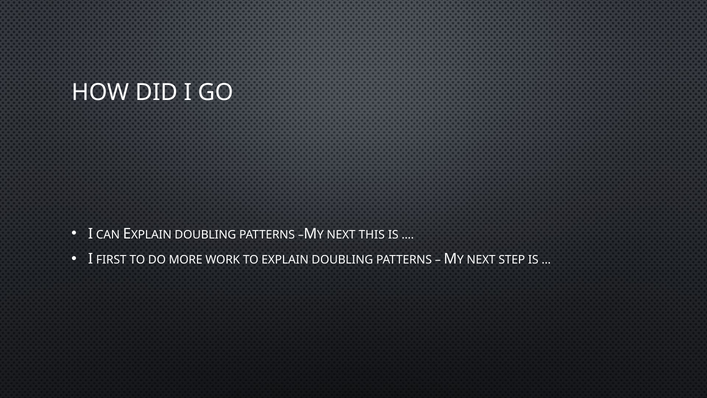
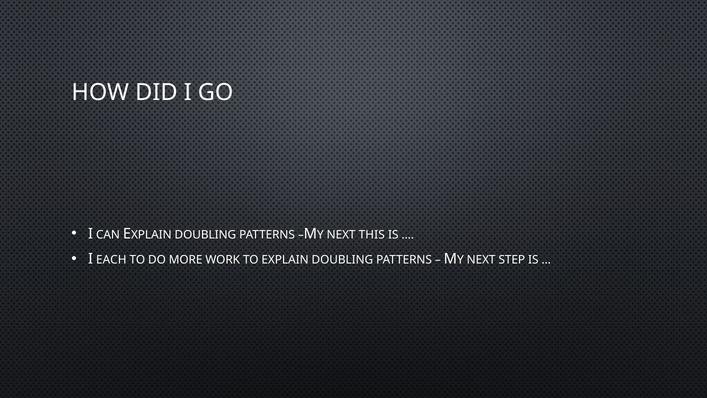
FIRST: FIRST -> EACH
